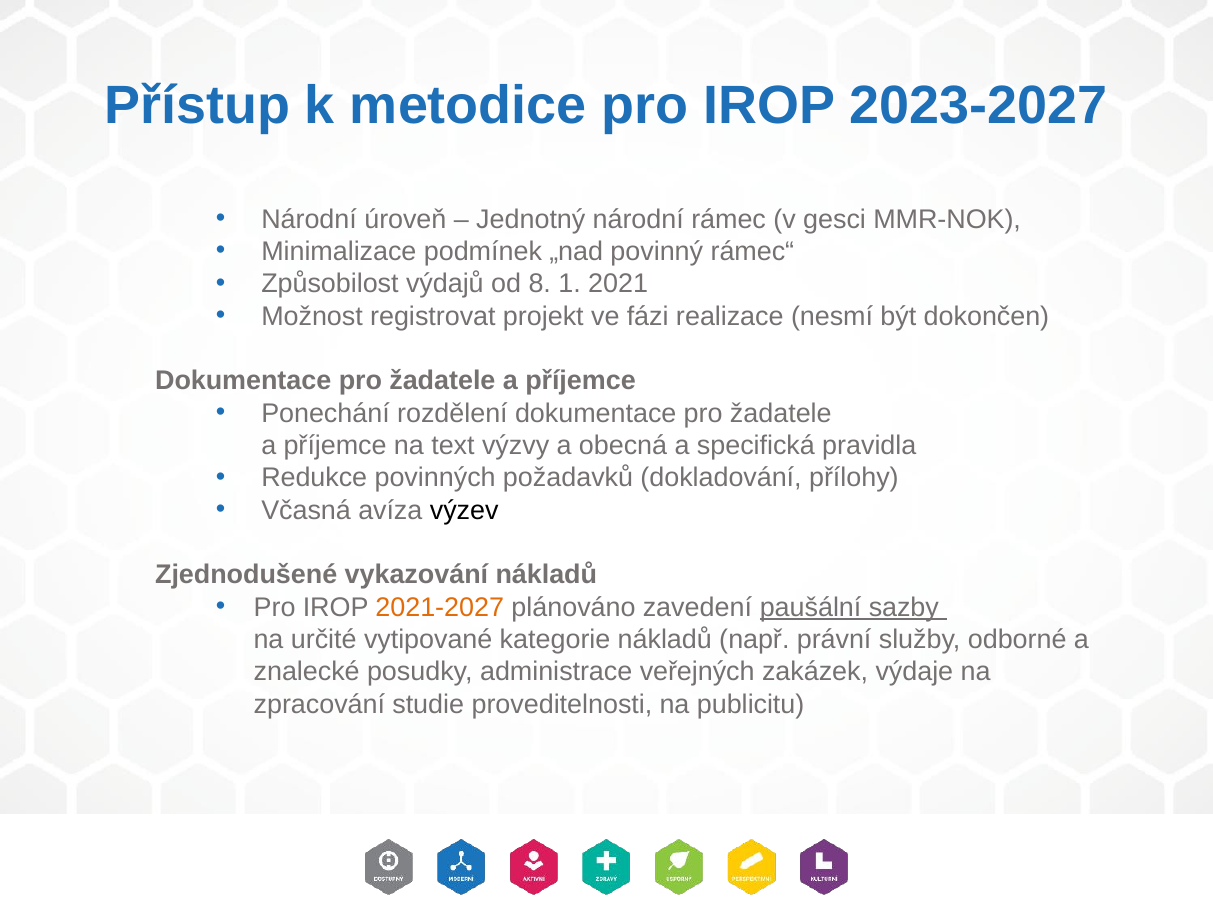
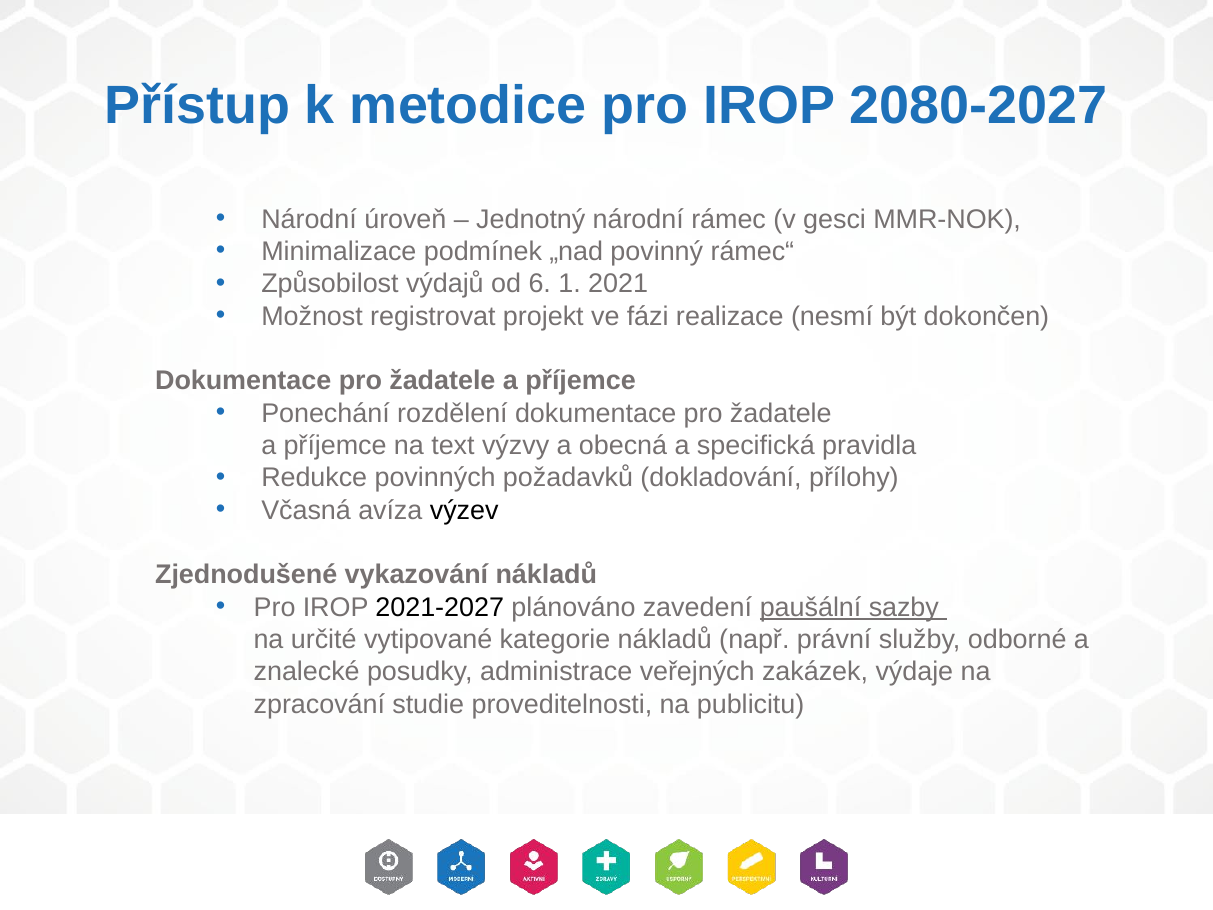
2023-2027: 2023-2027 -> 2080-2027
8: 8 -> 6
2021-2027 colour: orange -> black
